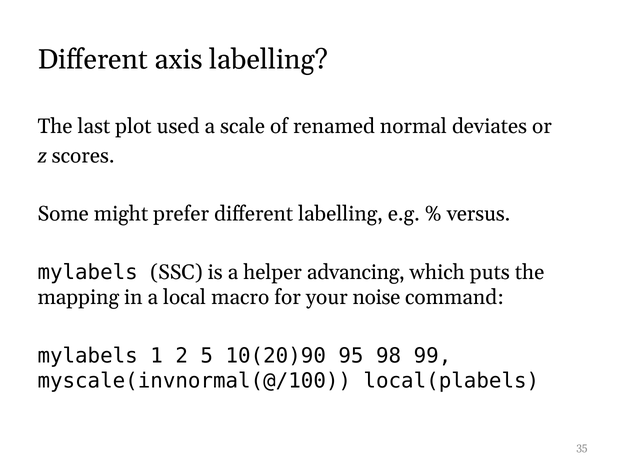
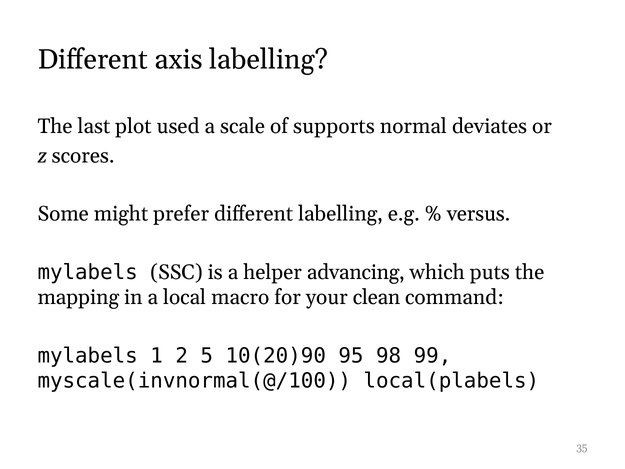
renamed: renamed -> supports
noise: noise -> clean
